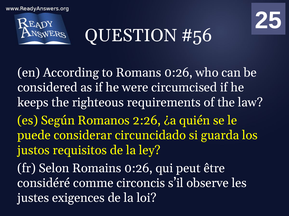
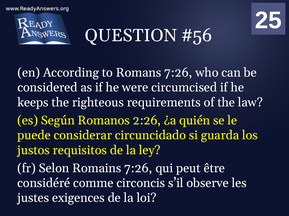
Romans 0:26: 0:26 -> 7:26
Romains 0:26: 0:26 -> 7:26
